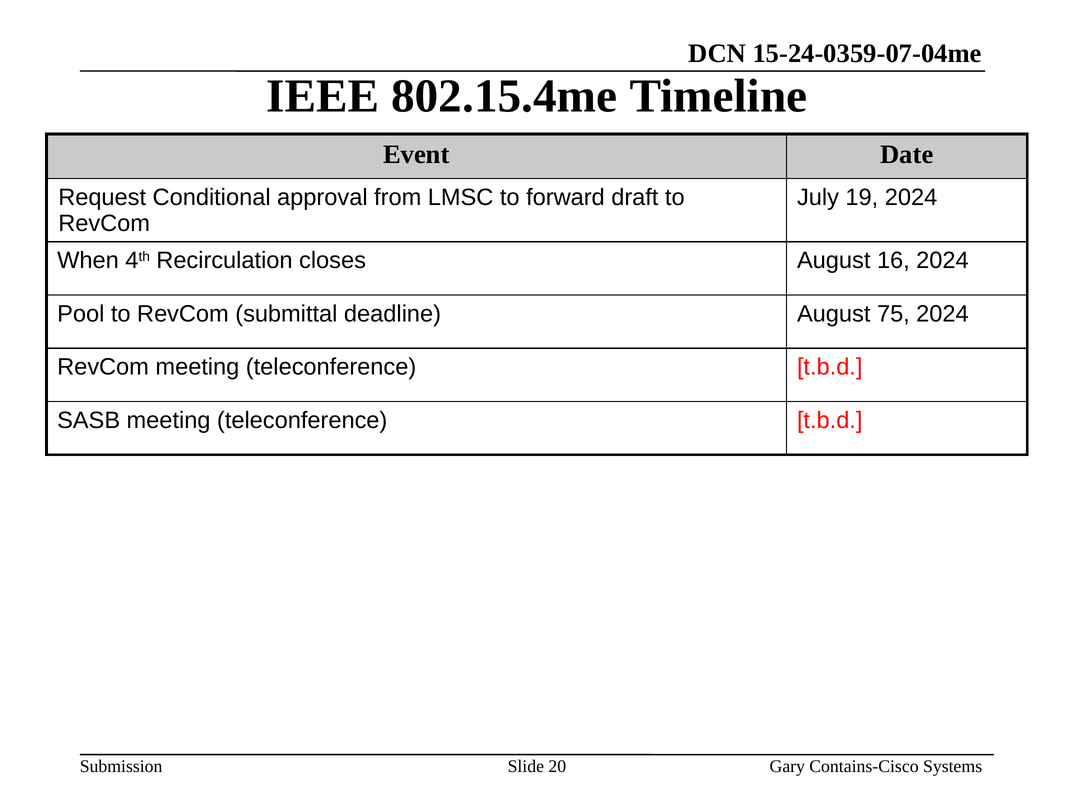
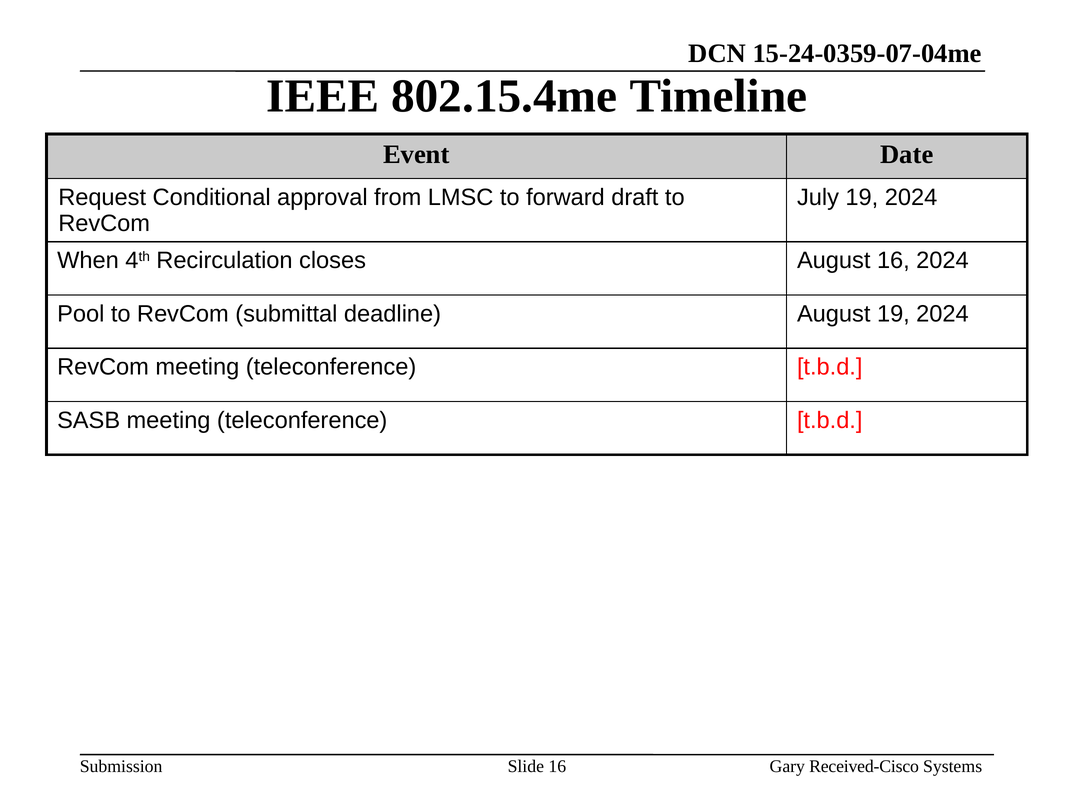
August 75: 75 -> 19
Slide 20: 20 -> 16
Contains-Cisco: Contains-Cisco -> Received-Cisco
